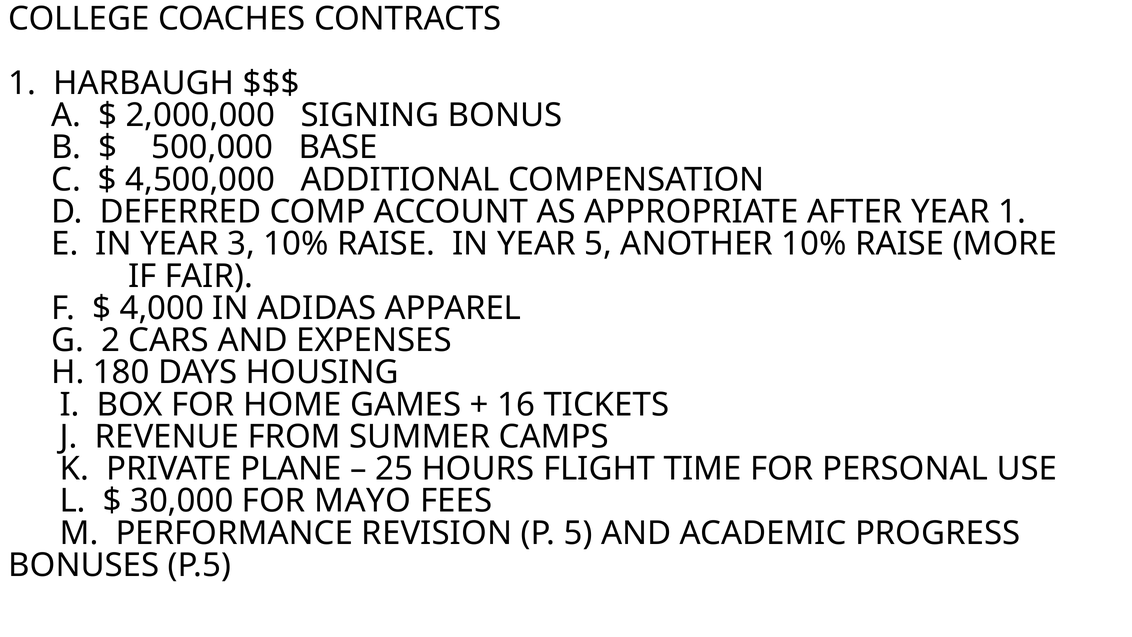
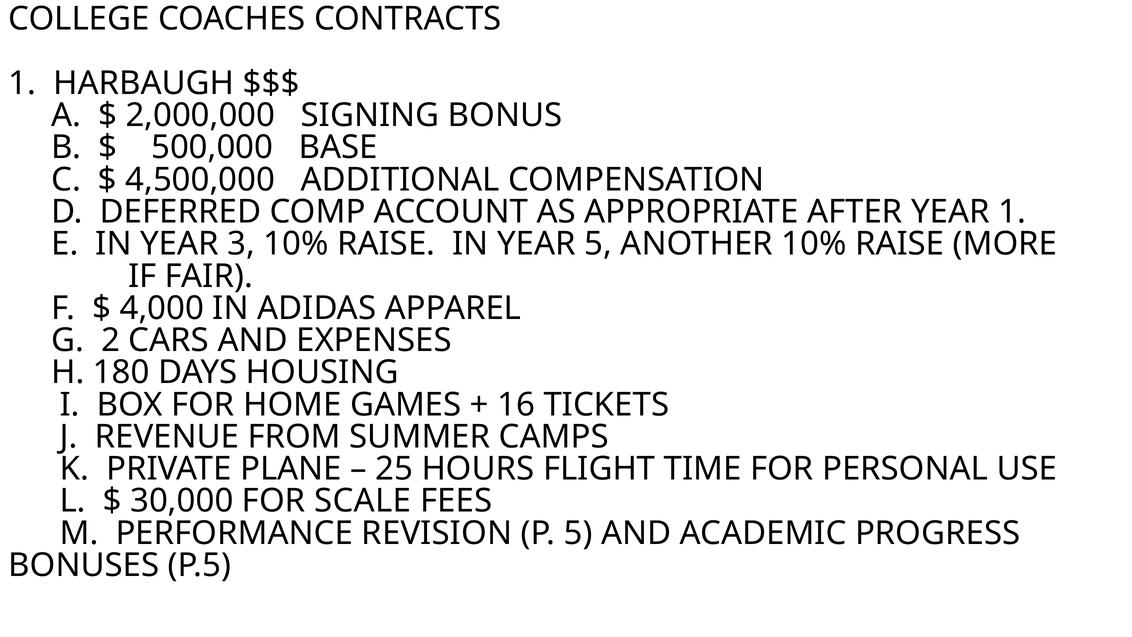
MAYO: MAYO -> SCALE
